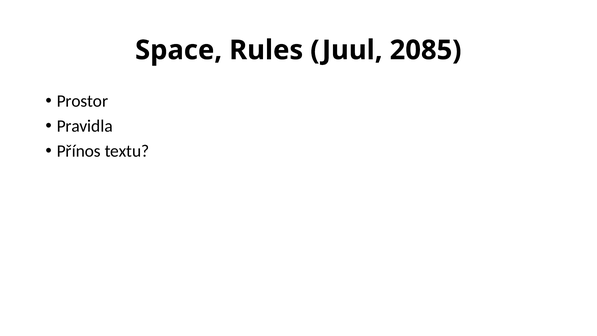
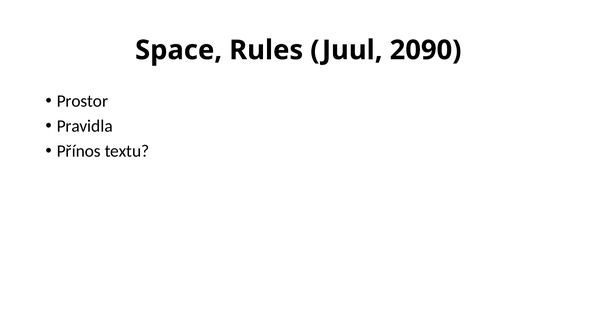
2085: 2085 -> 2090
